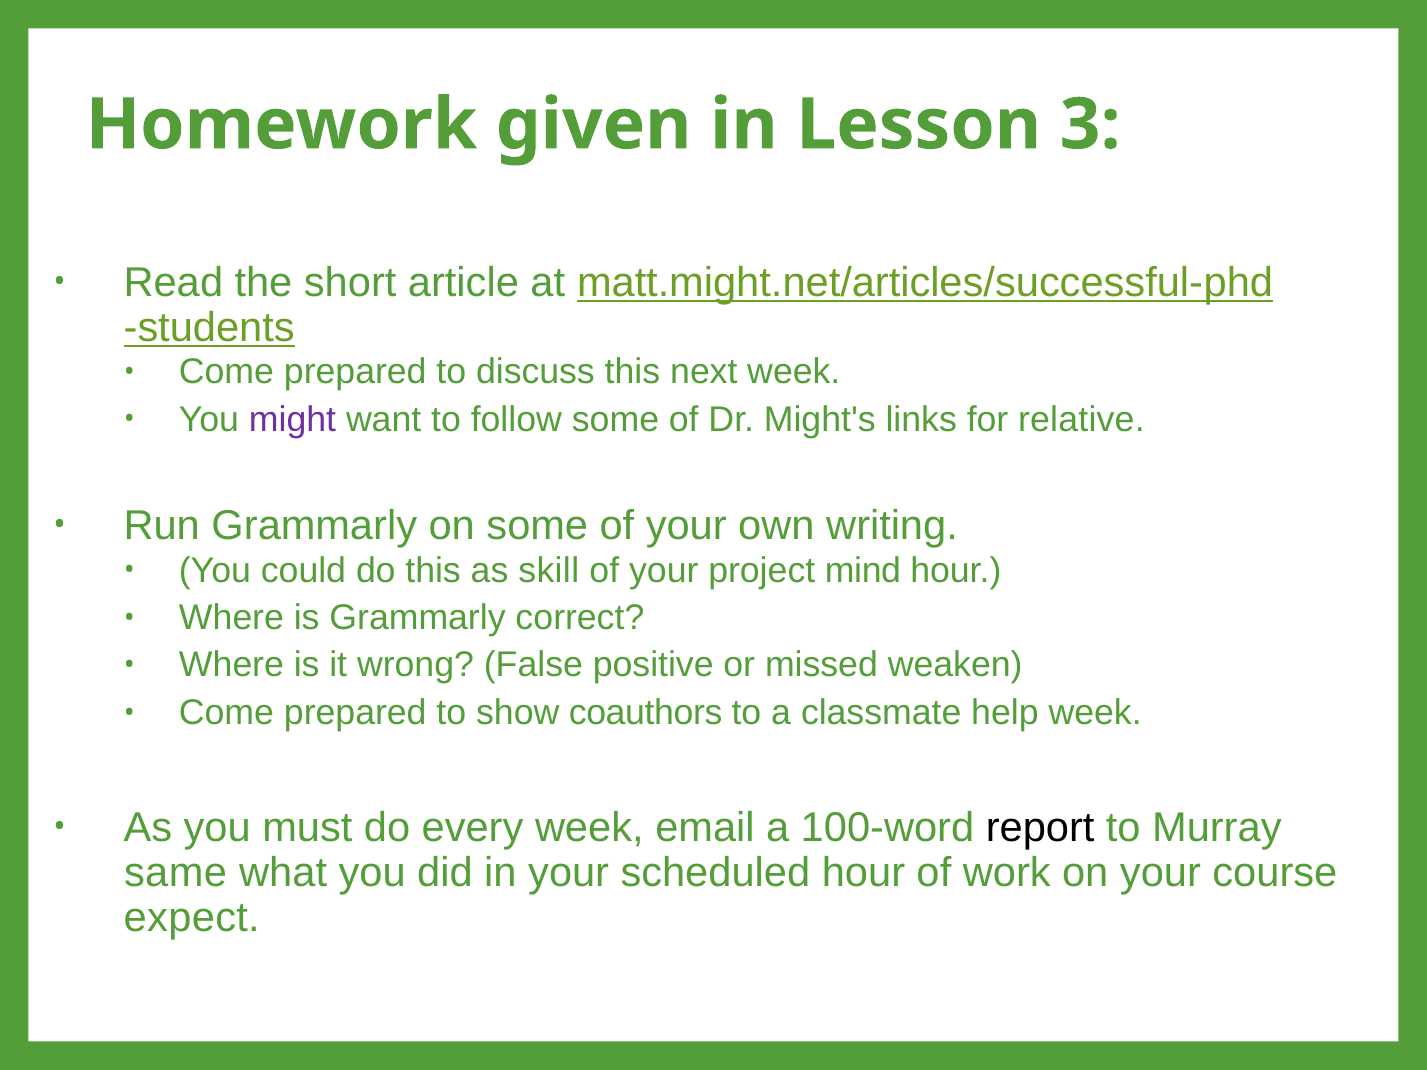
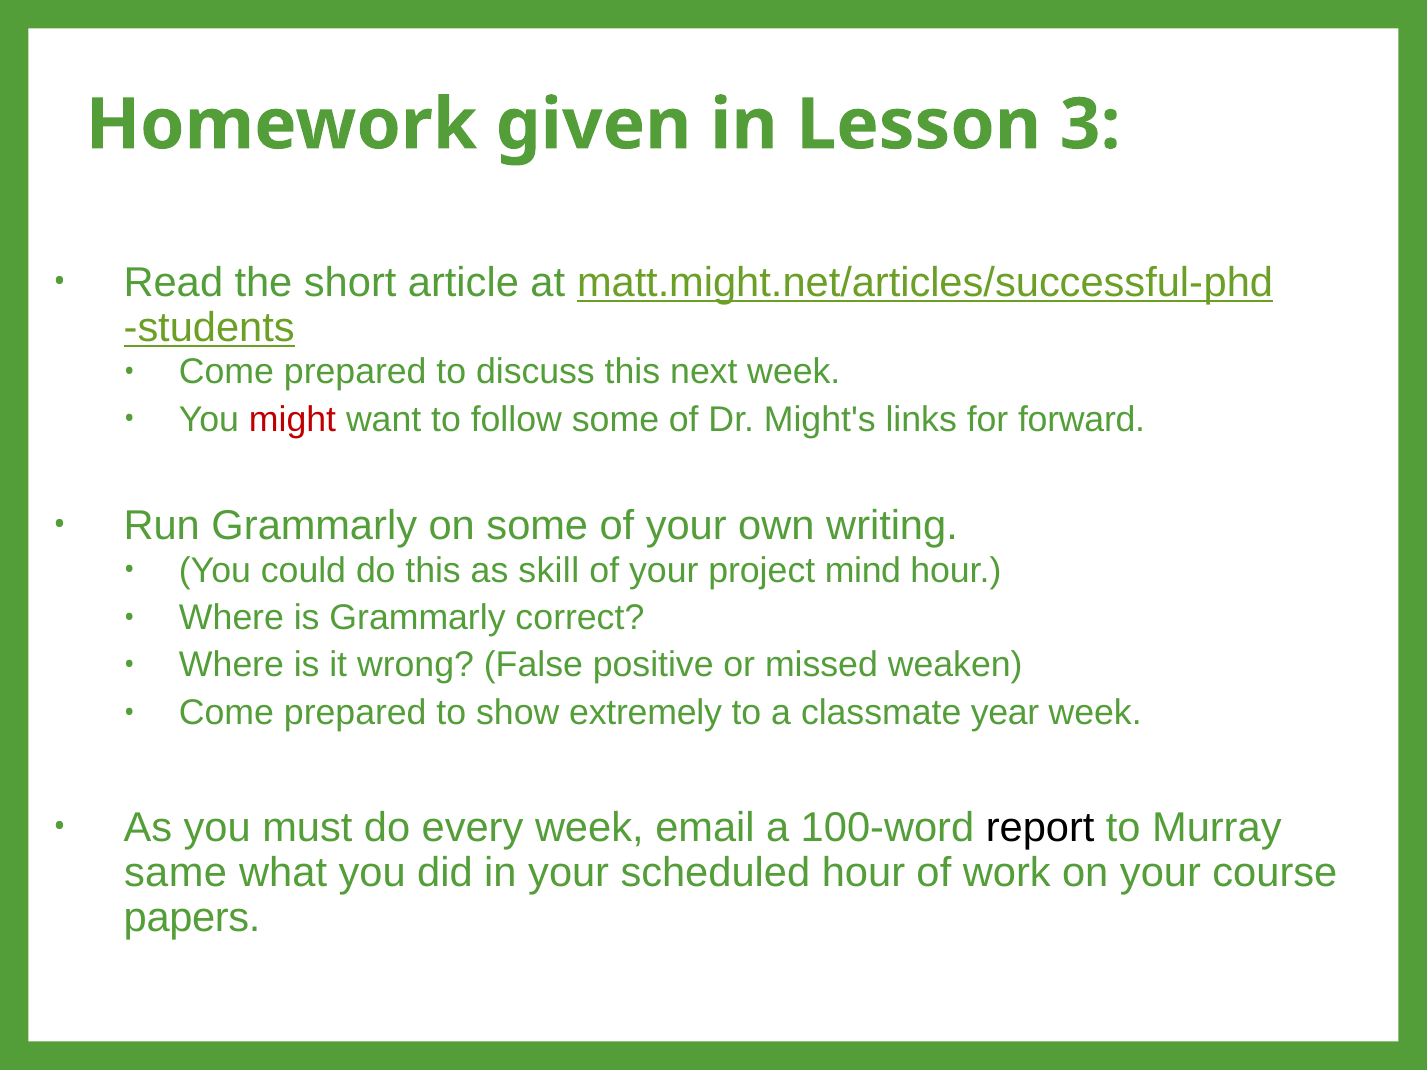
might colour: purple -> red
relative: relative -> forward
coauthors: coauthors -> extremely
help: help -> year
expect: expect -> papers
